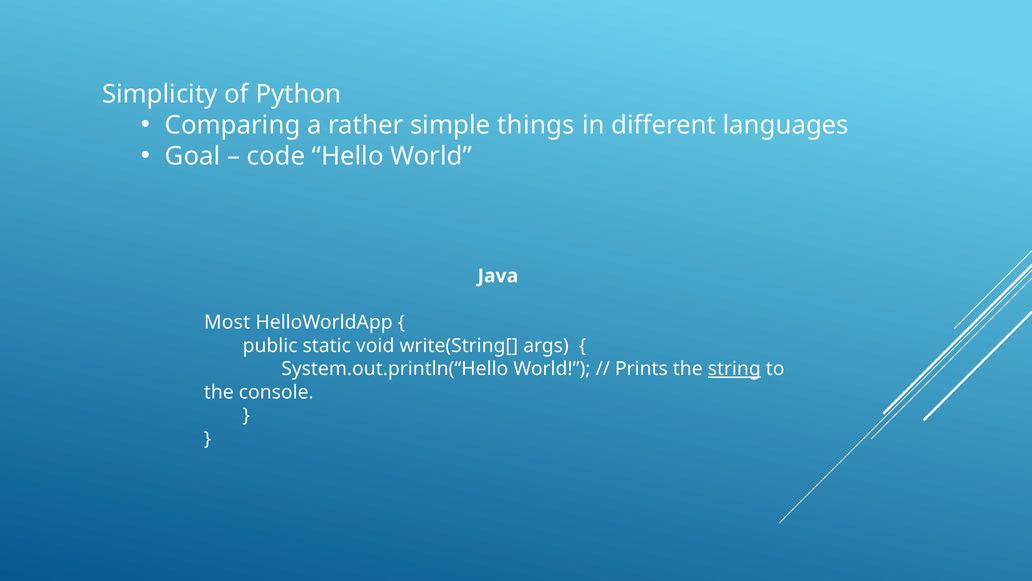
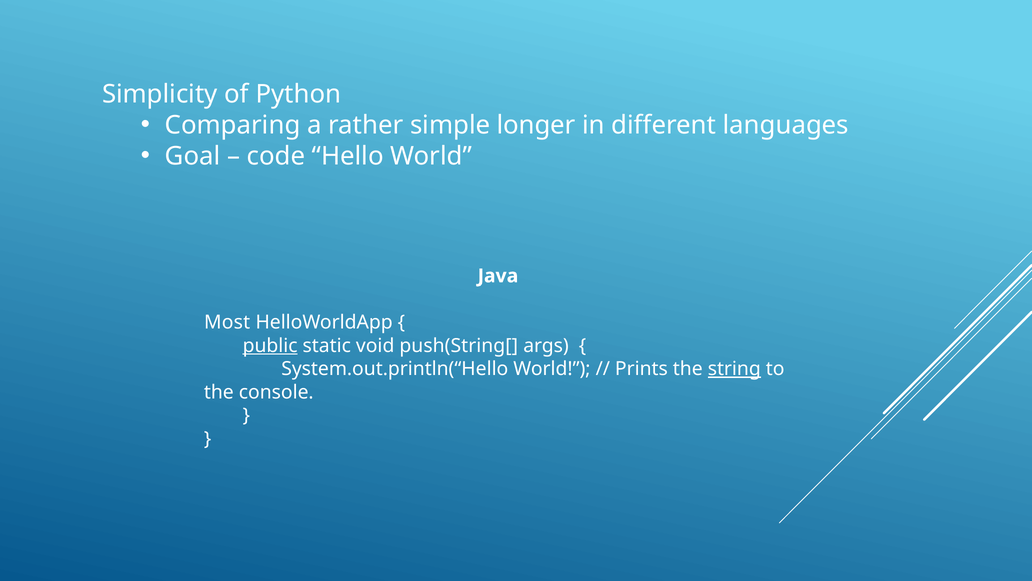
things: things -> longer
public underline: none -> present
write(String[: write(String[ -> push(String[
